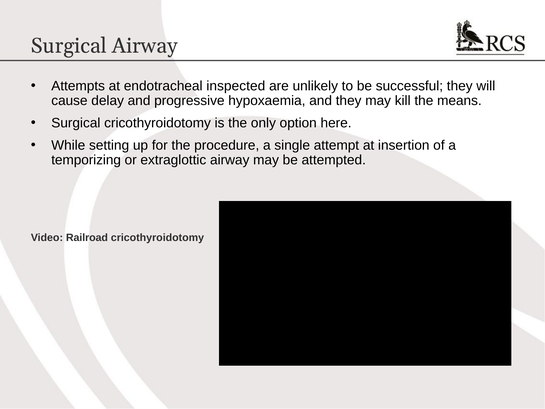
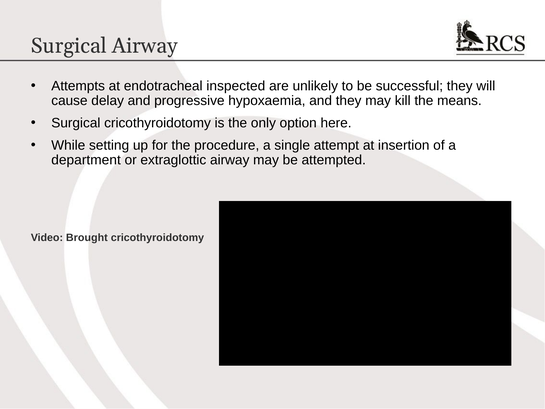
temporizing: temporizing -> department
Railroad: Railroad -> Brought
